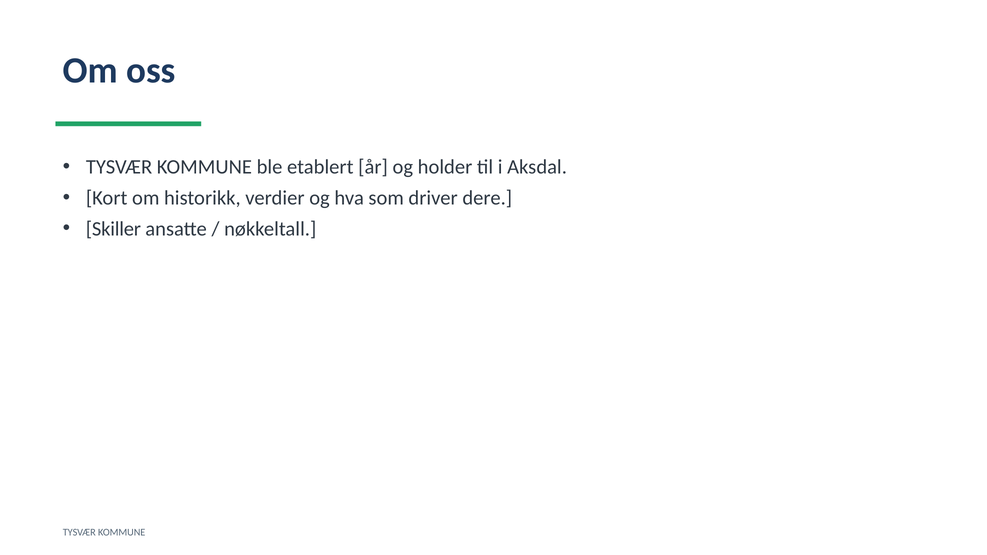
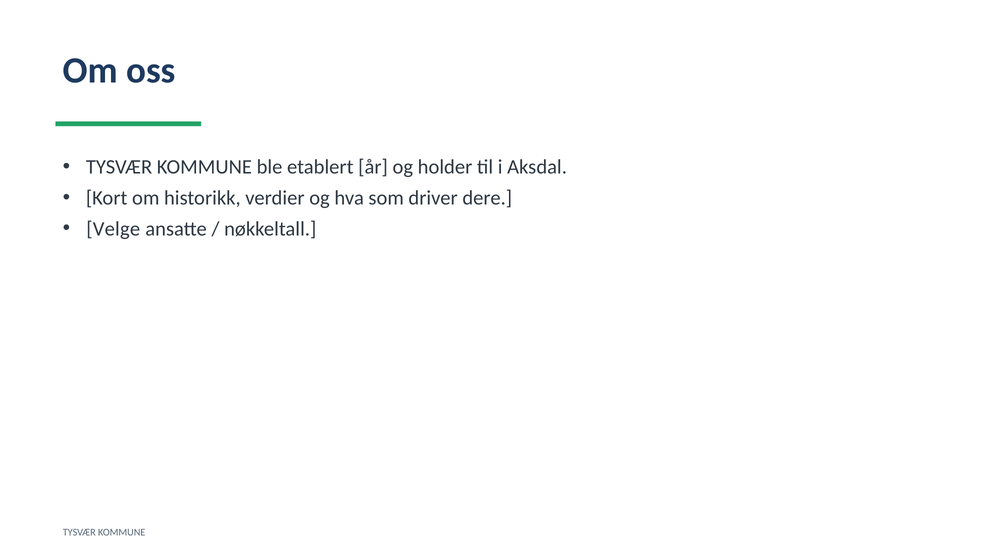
Skiller: Skiller -> Velge
